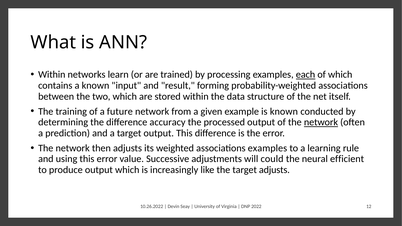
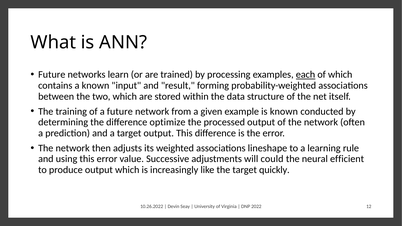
Within at (52, 75): Within -> Future
accuracy: accuracy -> optimize
network at (321, 122) underline: present -> none
associations examples: examples -> lineshape
target adjusts: adjusts -> quickly
